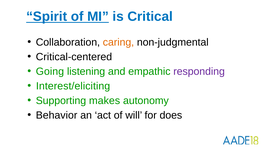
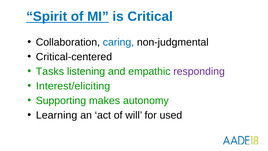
caring colour: orange -> blue
Going: Going -> Tasks
Behavior: Behavior -> Learning
does: does -> used
